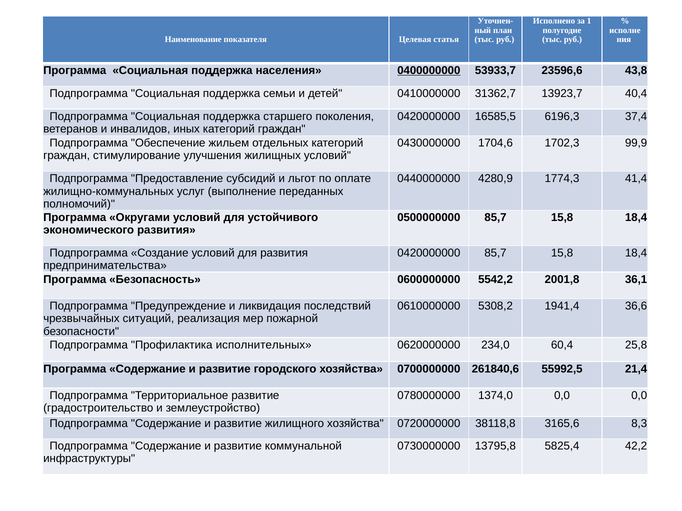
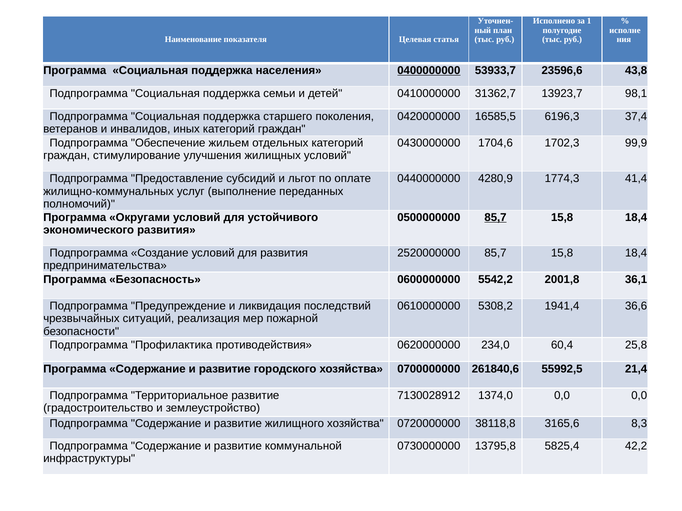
40,4: 40,4 -> 98,1
85,7 at (495, 218) underline: none -> present
0420000000 at (429, 253): 0420000000 -> 2520000000
исполнительных: исполнительных -> противодействия
0780000000: 0780000000 -> 7130028912
